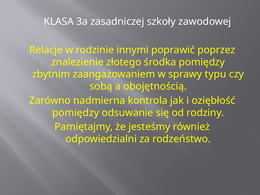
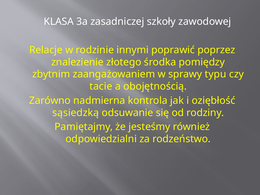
sobą: sobą -> tacie
pomiędzy at (76, 113): pomiędzy -> sąsiedzką
